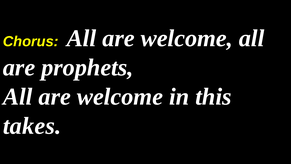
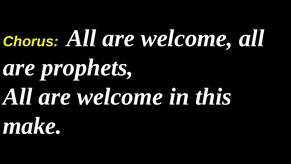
takes: takes -> make
